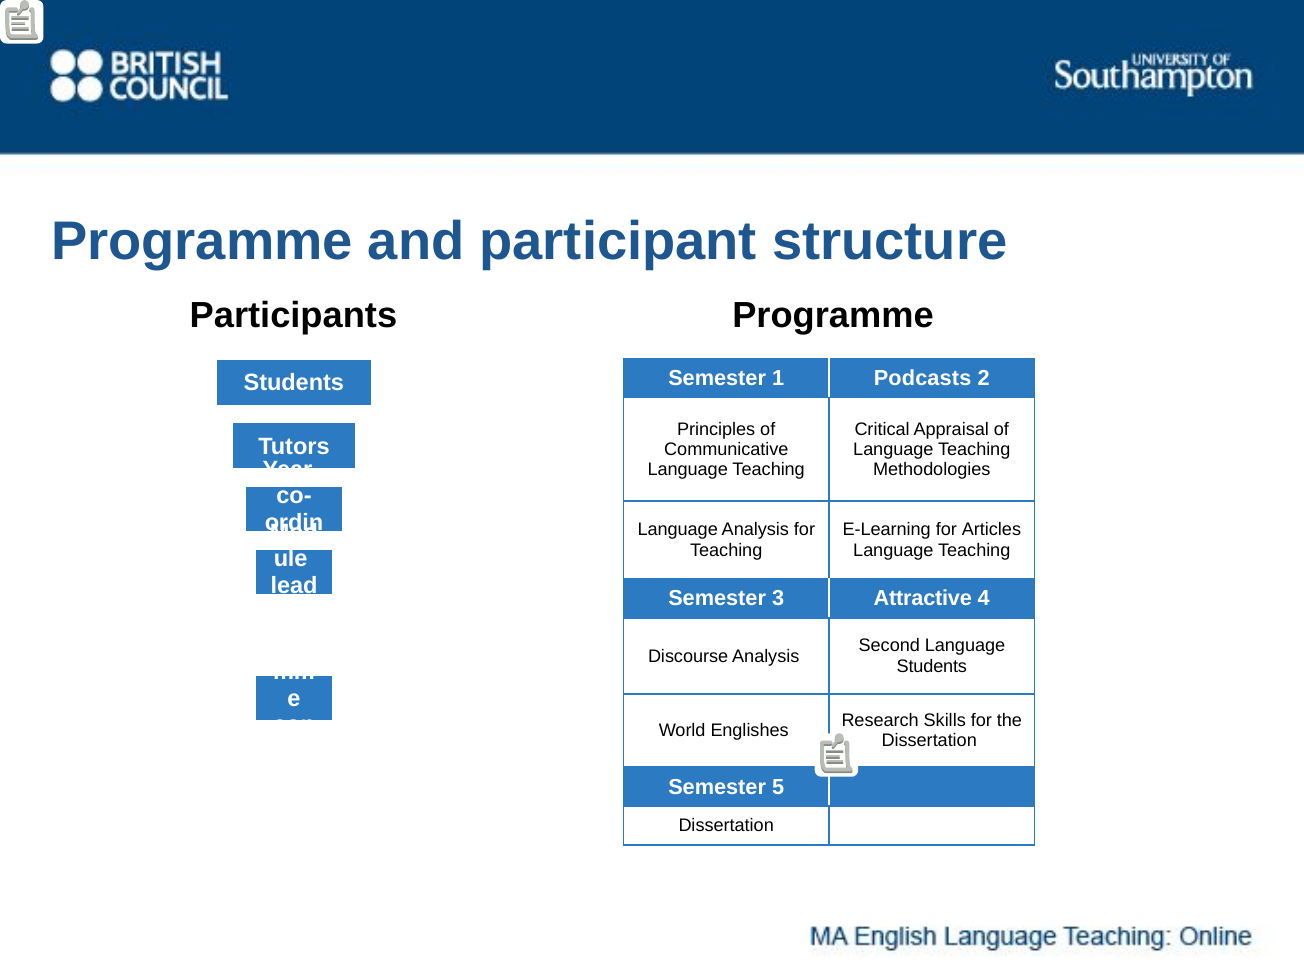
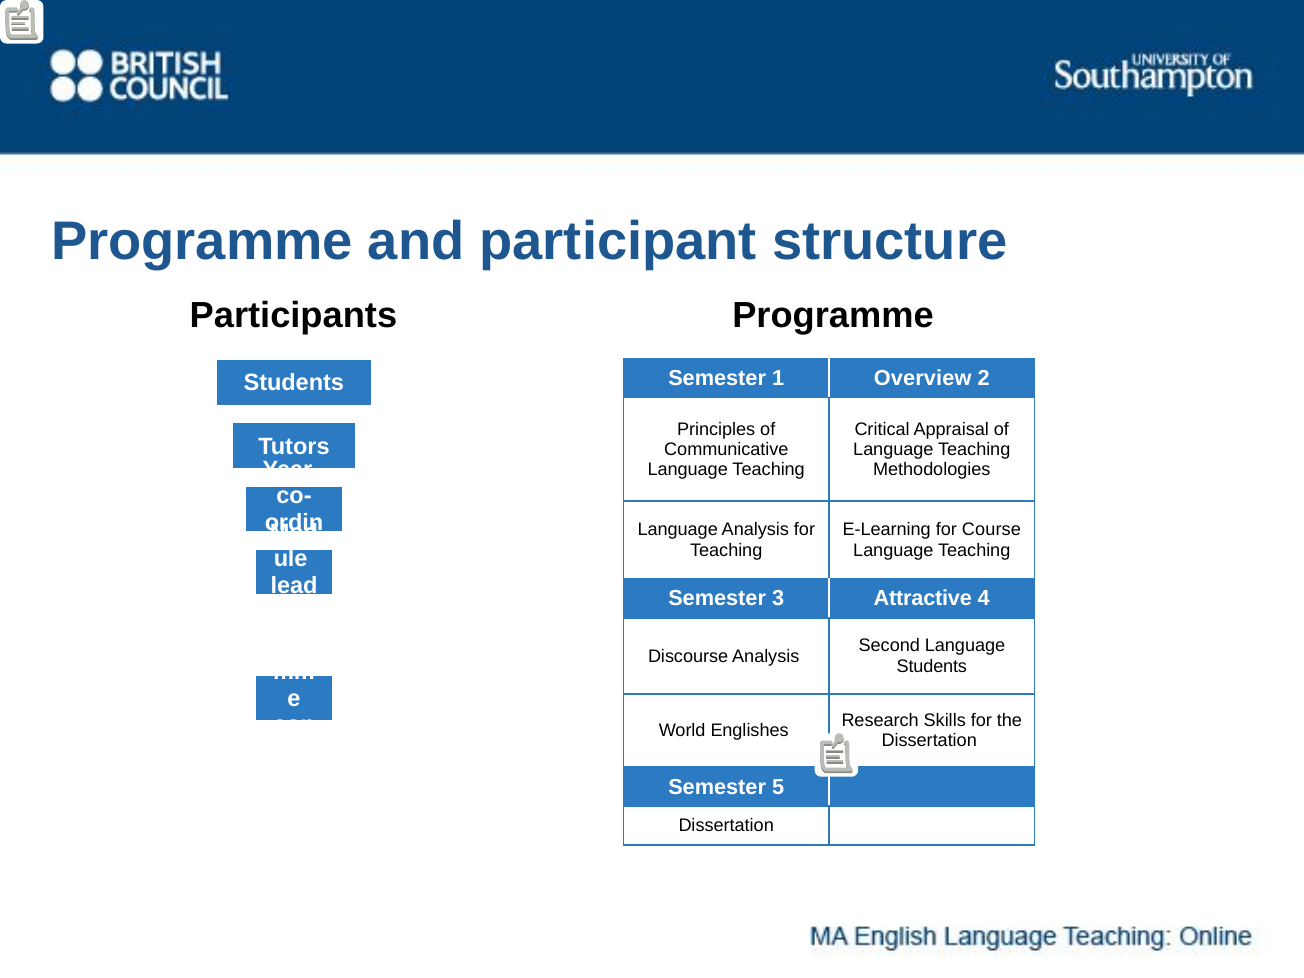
Podcasts: Podcasts -> Overview
Articles: Articles -> Course
